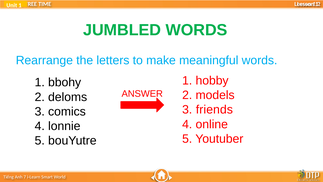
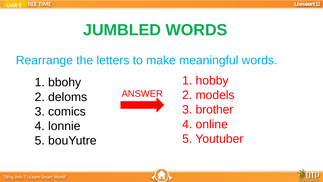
friends: friends -> brother
